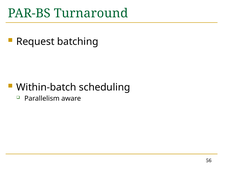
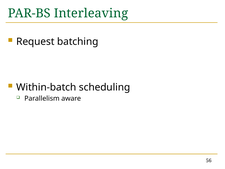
Turnaround: Turnaround -> Interleaving
